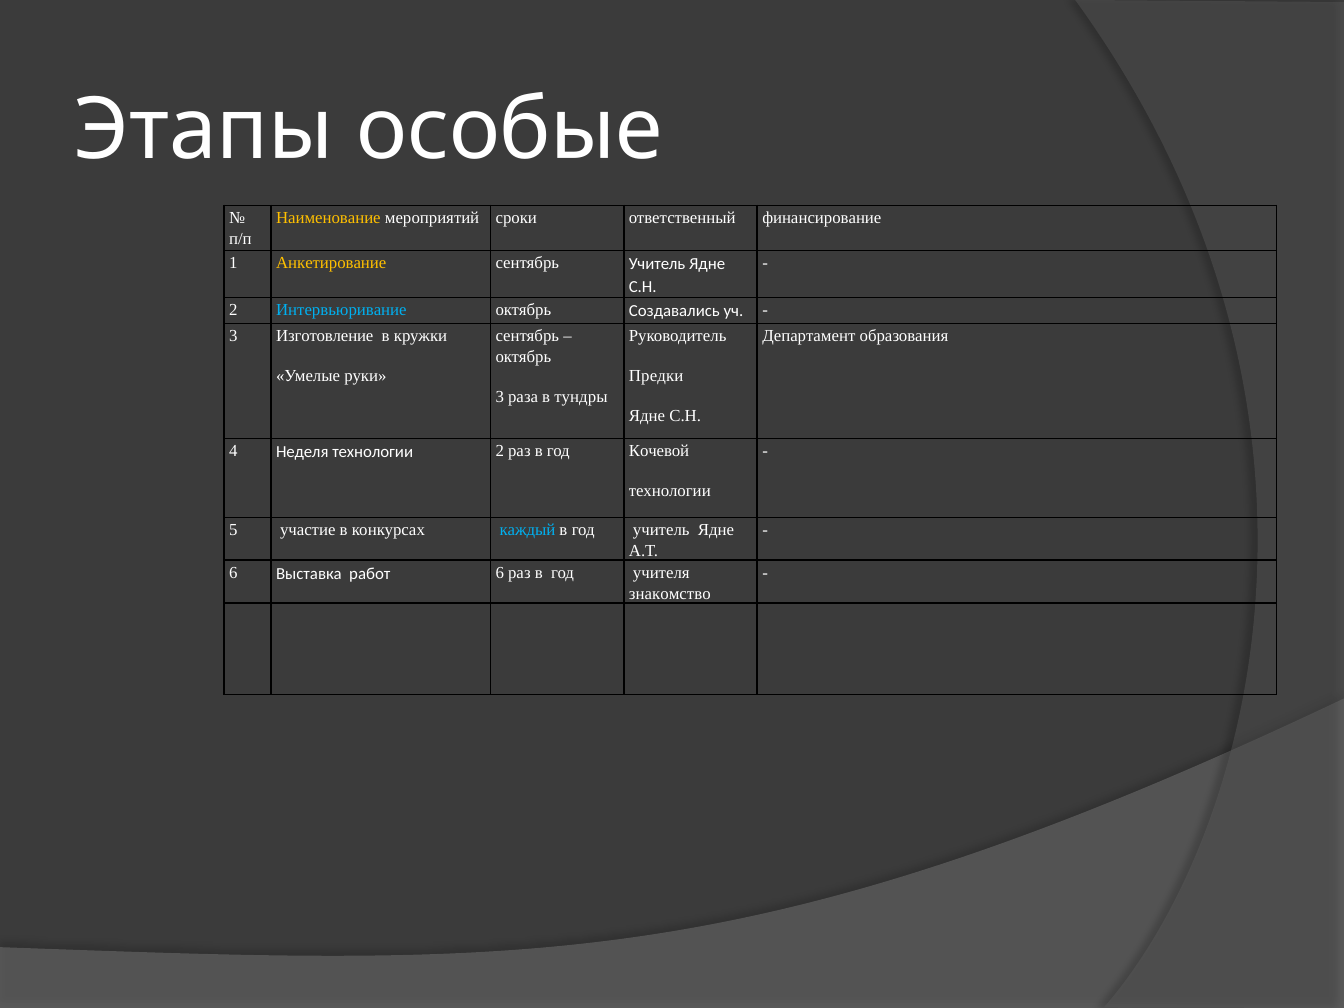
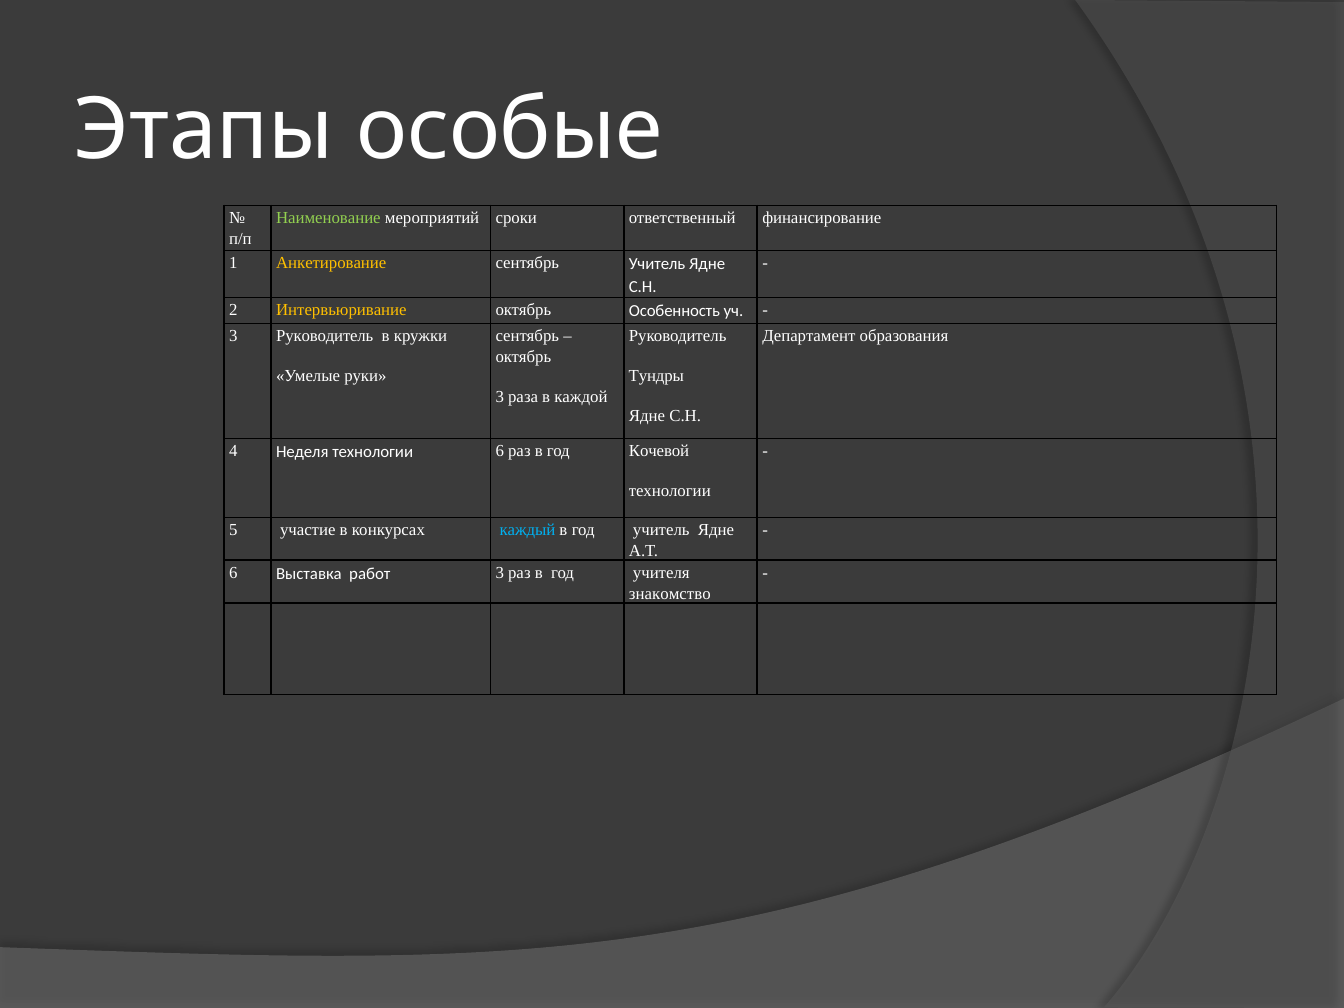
Наименование colour: yellow -> light green
Интервьюривание colour: light blue -> yellow
Создавались: Создавались -> Особенность
3 Изготовление: Изготовление -> Руководитель
Предки: Предки -> Тундры
тундры: тундры -> каждой
технологии 2: 2 -> 6
работ 6: 6 -> 3
